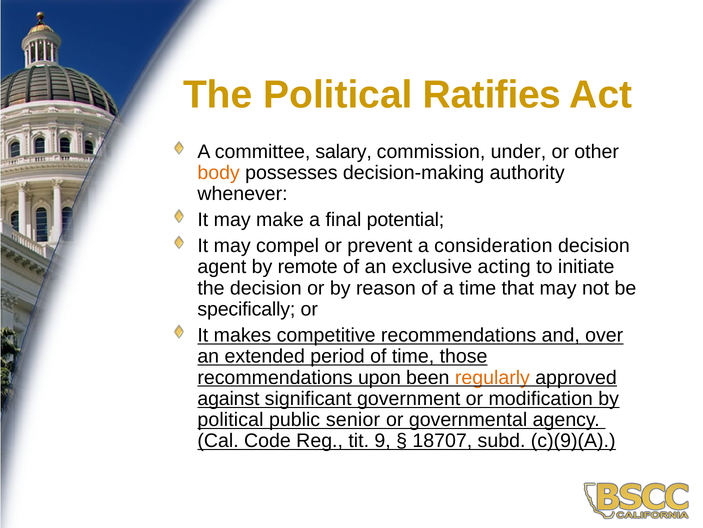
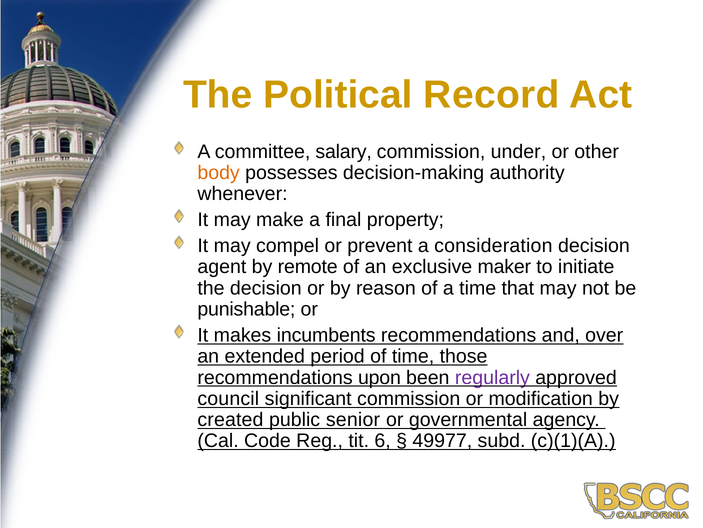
Ratifies: Ratifies -> Record
potential: potential -> property
acting: acting -> maker
specifically: specifically -> punishable
competitive: competitive -> incumbents
regularly colour: orange -> purple
against: against -> council
significant government: government -> commission
political at (230, 419): political -> created
9: 9 -> 6
18707: 18707 -> 49977
c)(9)(A: c)(9)(A -> c)(1)(A
